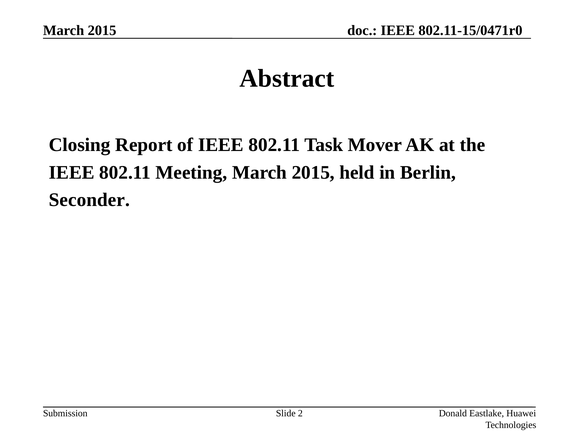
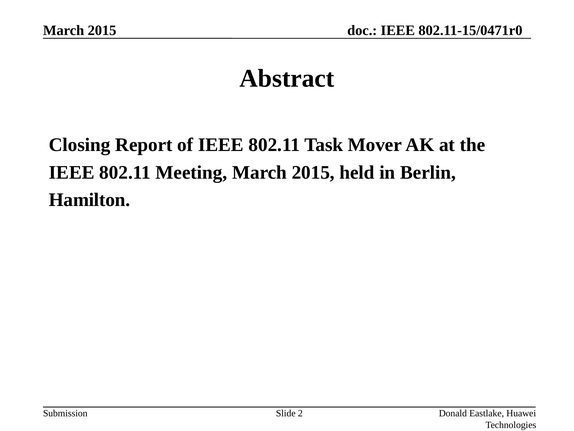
Seconder: Seconder -> Hamilton
